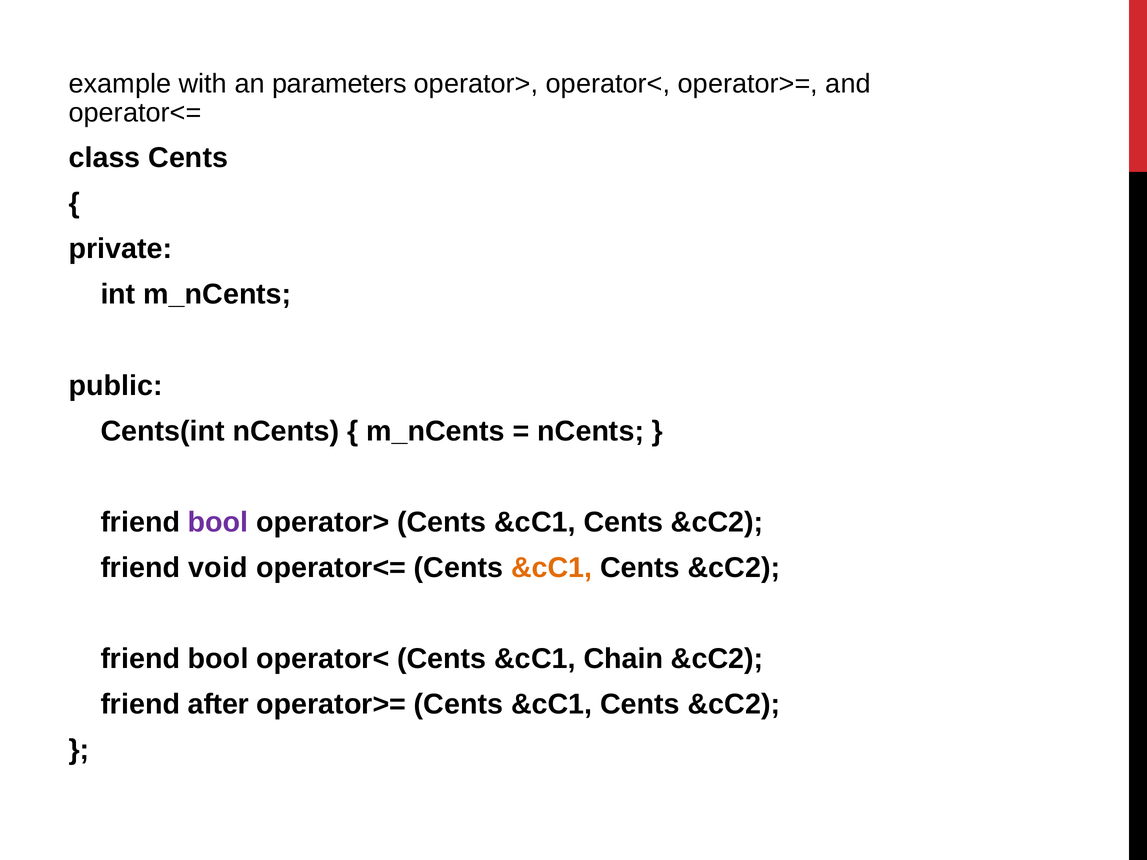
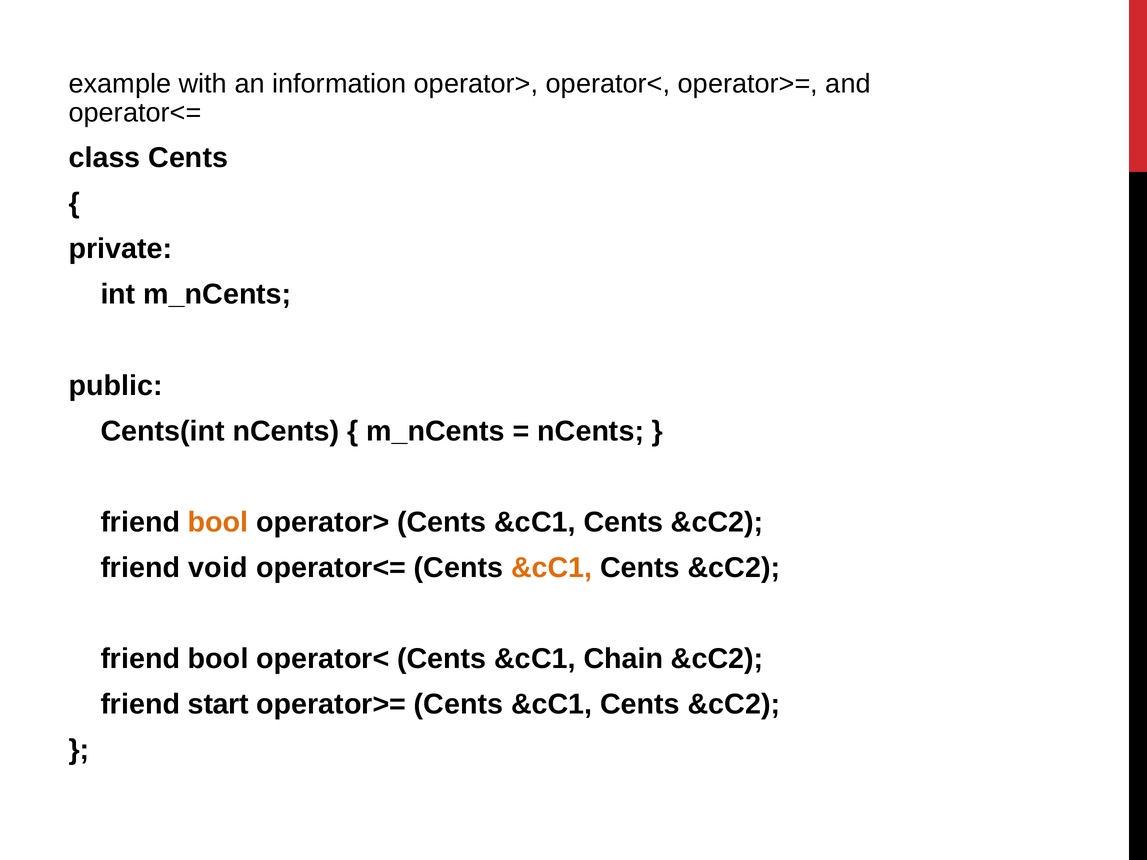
parameters: parameters -> information
bool at (218, 522) colour: purple -> orange
after: after -> start
